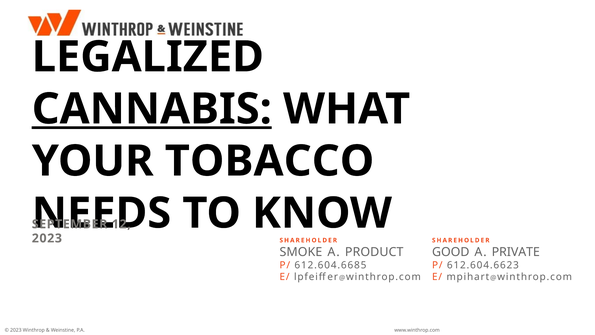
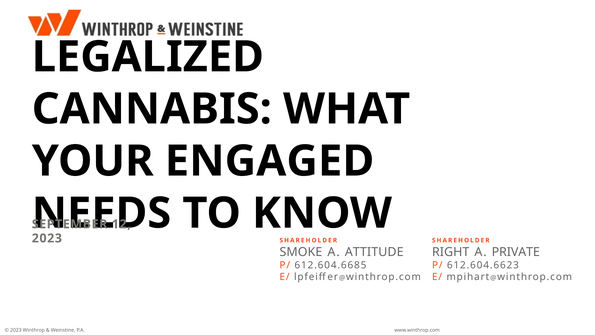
CANNABIS underline: present -> none
TOBACCO: TOBACCO -> ENGAGED
PRODUCT: PRODUCT -> ATTITUDE
GOOD: GOOD -> RIGHT
